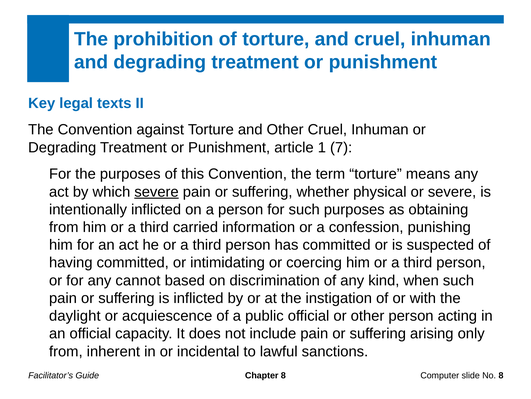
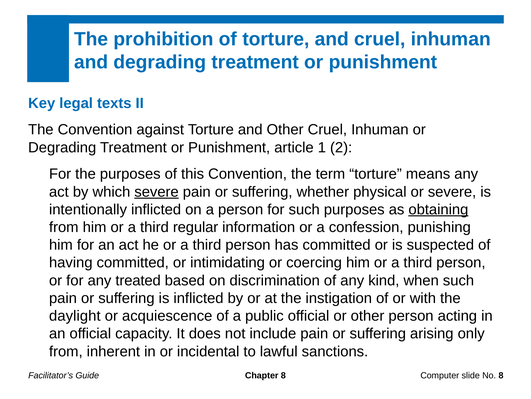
7: 7 -> 2
obtaining underline: none -> present
carried: carried -> regular
cannot: cannot -> treated
